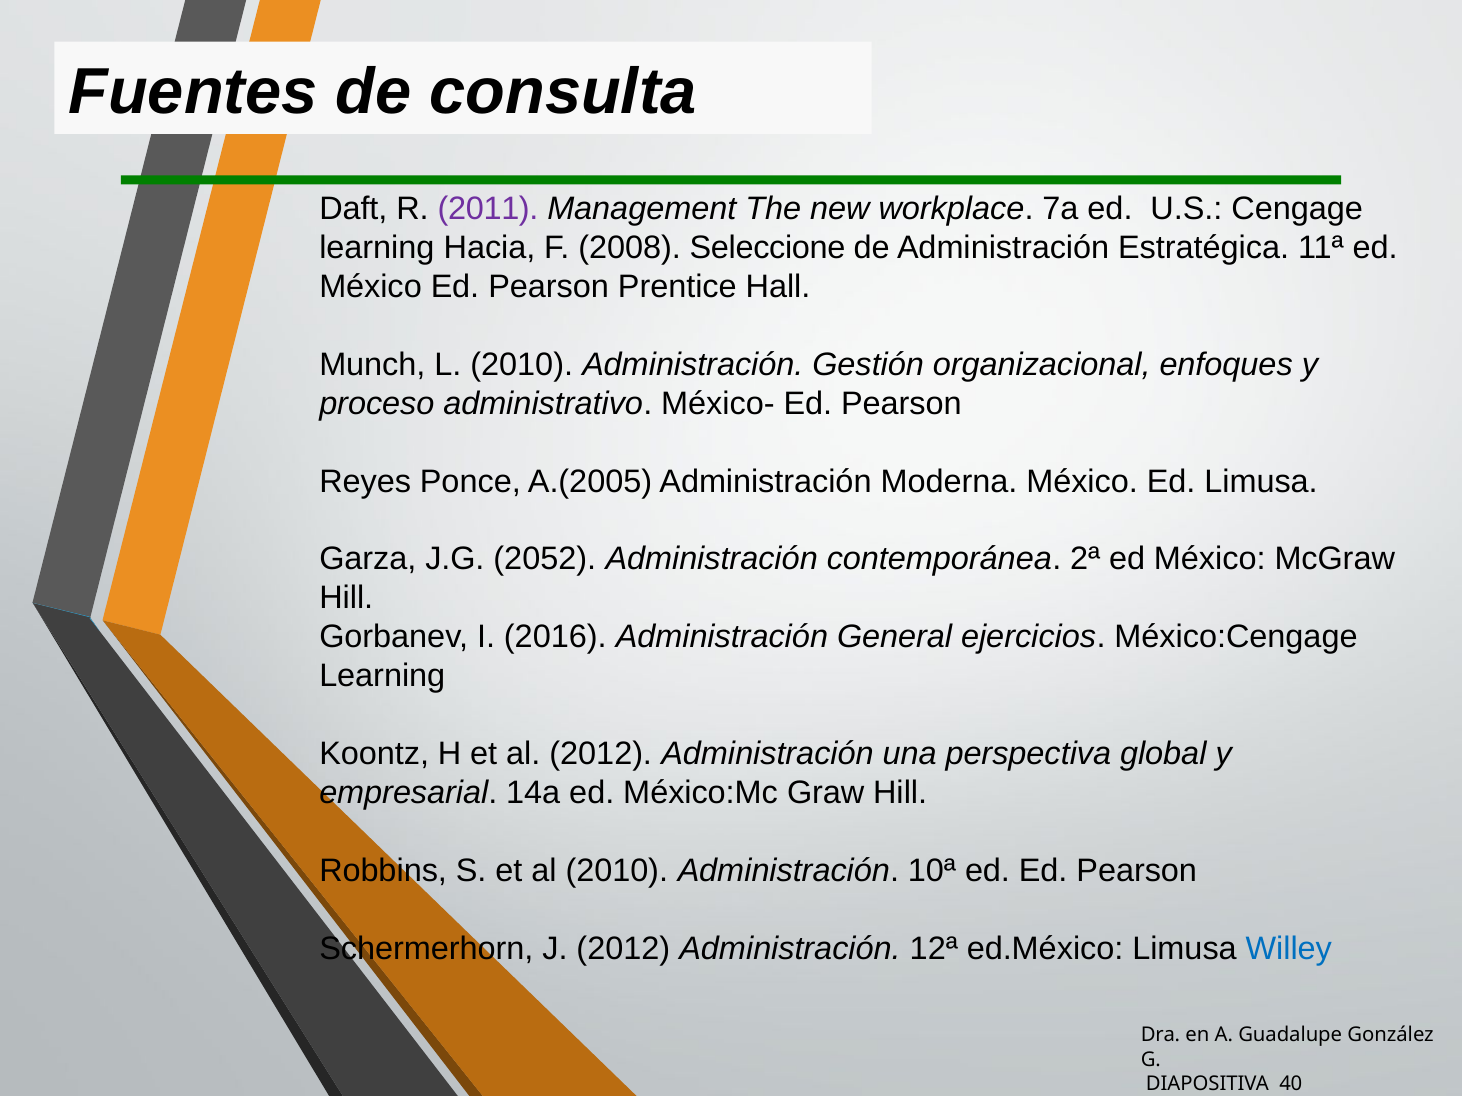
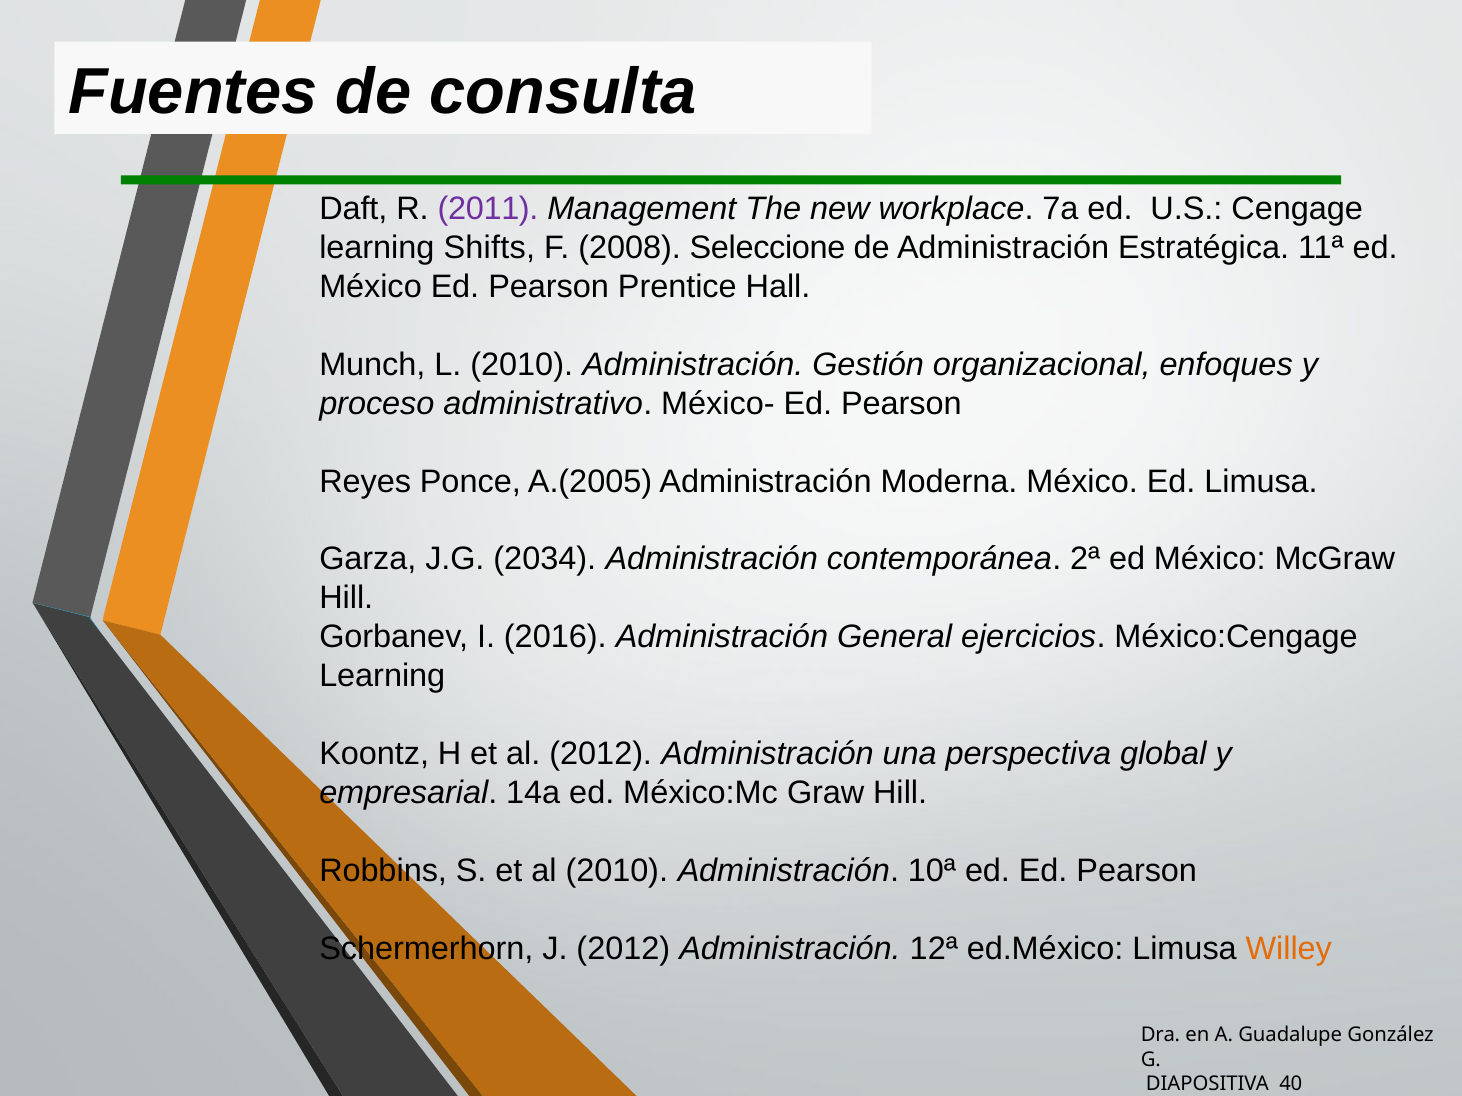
Hacia: Hacia -> Shifts
2052: 2052 -> 2034
Willey colour: blue -> orange
